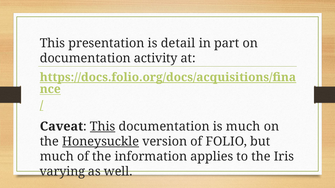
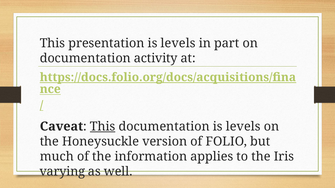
presentation is detail: detail -> levels
documentation is much: much -> levels
Honeysuckle underline: present -> none
